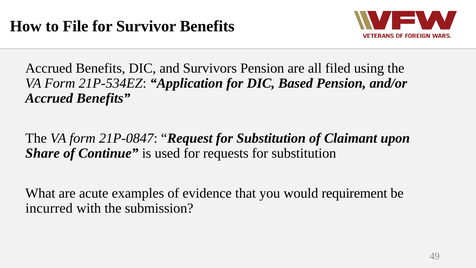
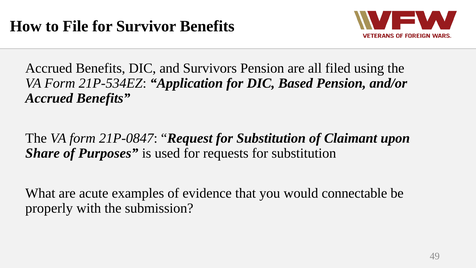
Continue: Continue -> Purposes
requirement: requirement -> connectable
incurred: incurred -> properly
